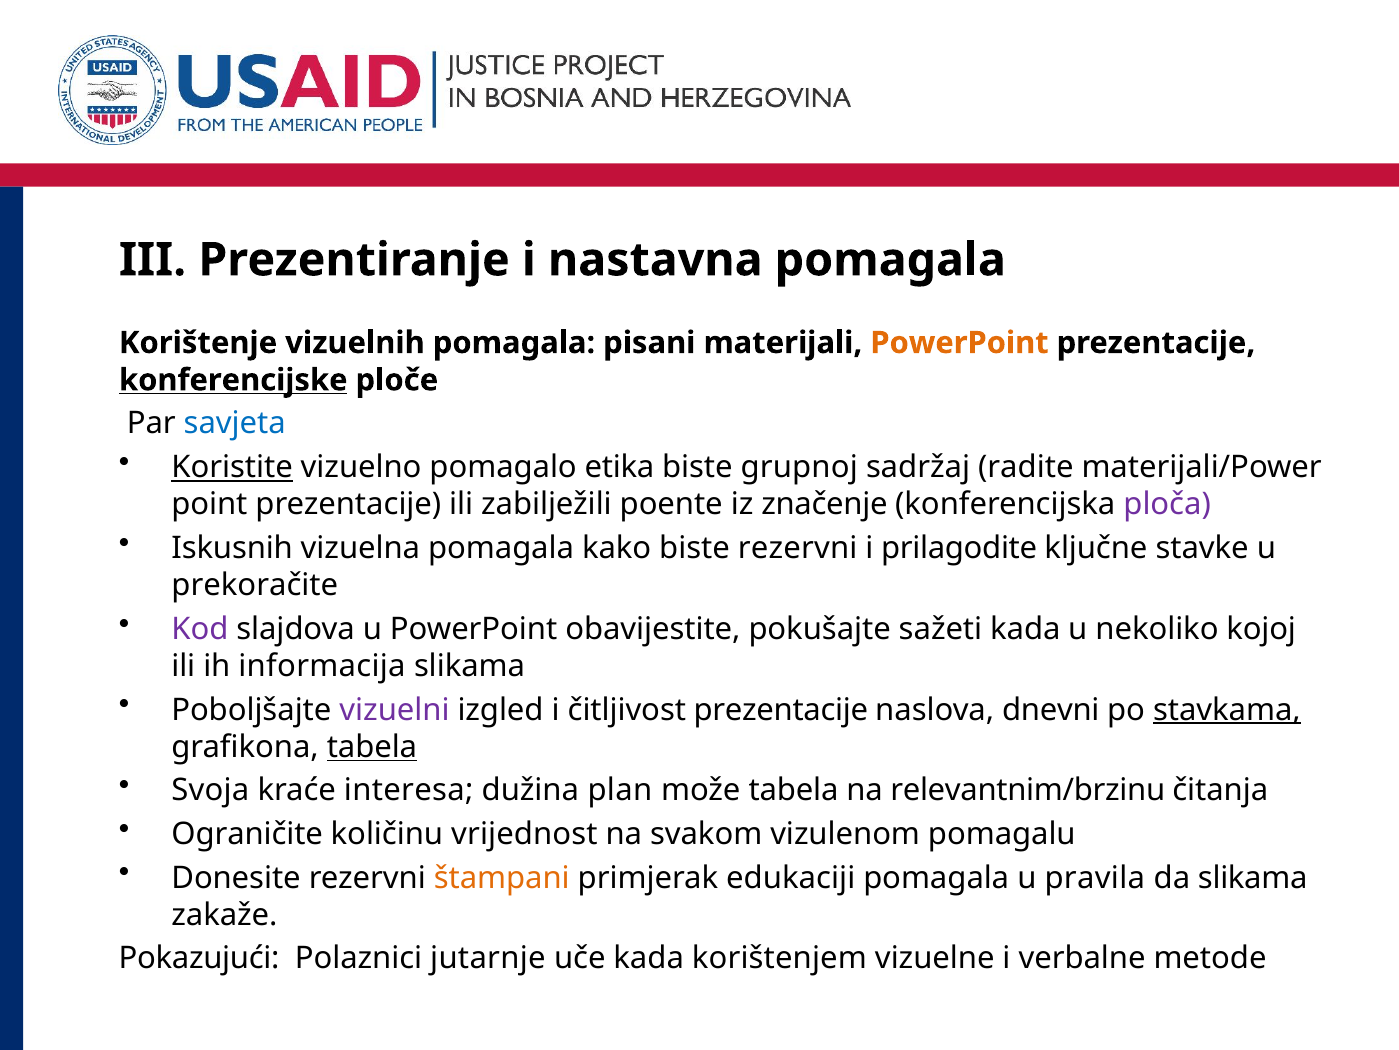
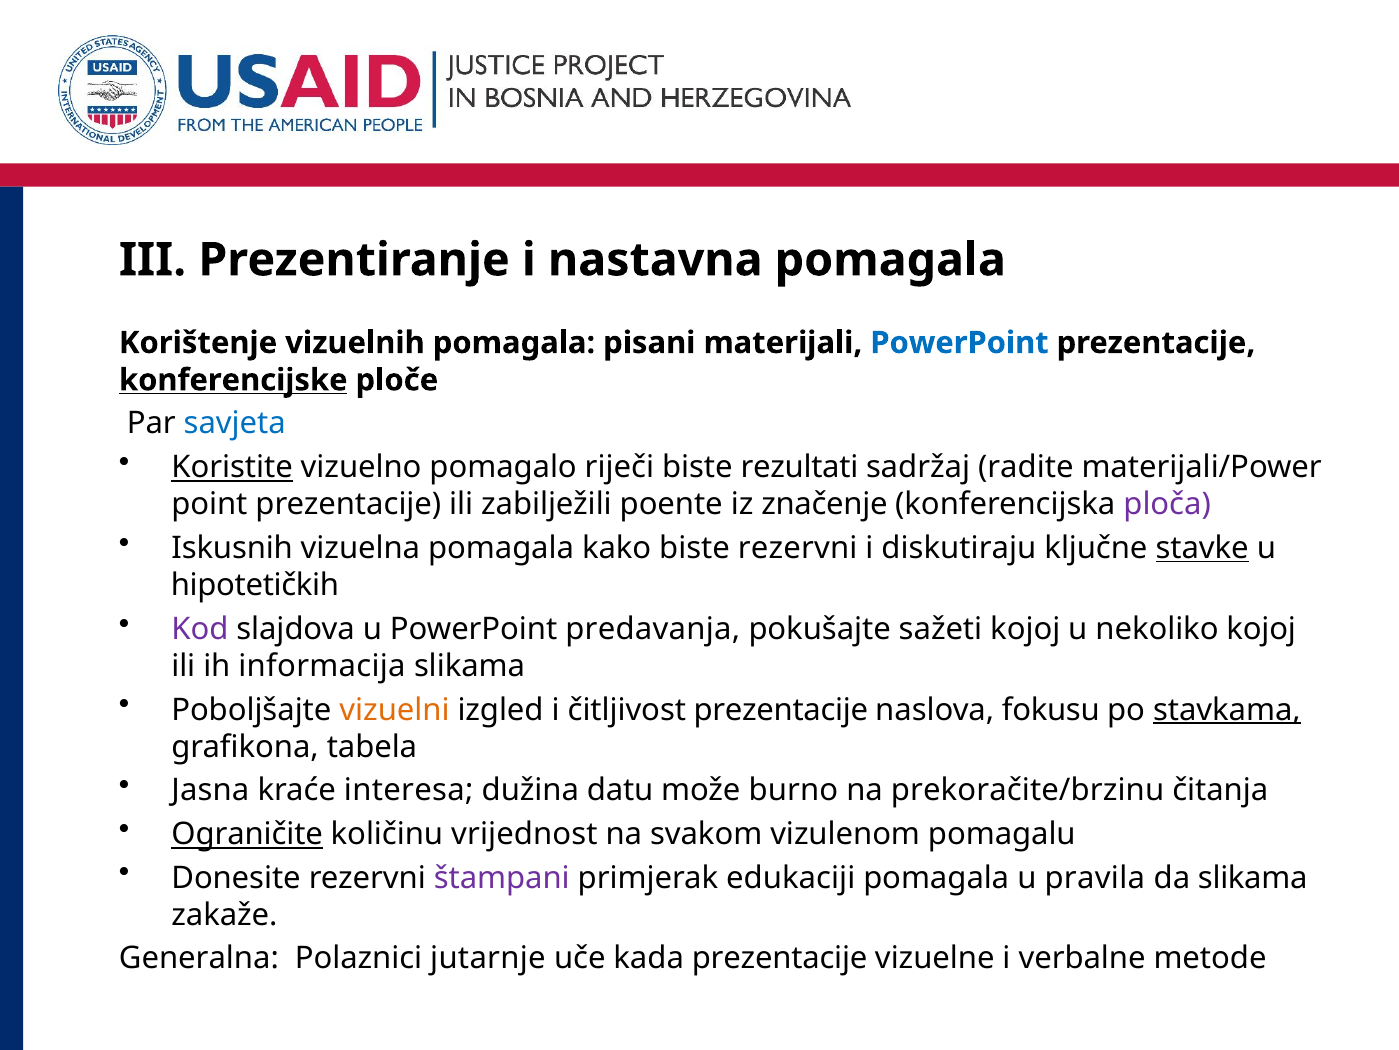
PowerPoint at (959, 343) colour: orange -> blue
etika: etika -> riječi
grupnoj: grupnoj -> rezultati
prilagodite: prilagodite -> diskutiraju
stavke underline: none -> present
prekoračite: prekoračite -> hipotetičkih
obavijestite: obavijestite -> predavanja
sažeti kada: kada -> kojoj
vizuelni colour: purple -> orange
dnevni: dnevni -> fokusu
tabela at (372, 747) underline: present -> none
Svoja: Svoja -> Jasna
plan: plan -> datu
može tabela: tabela -> burno
relevantnim/brzinu: relevantnim/brzinu -> prekoračite/brzinu
Ograničite underline: none -> present
štampani colour: orange -> purple
Pokazujući: Pokazujući -> Generalna
kada korištenjem: korištenjem -> prezentacije
